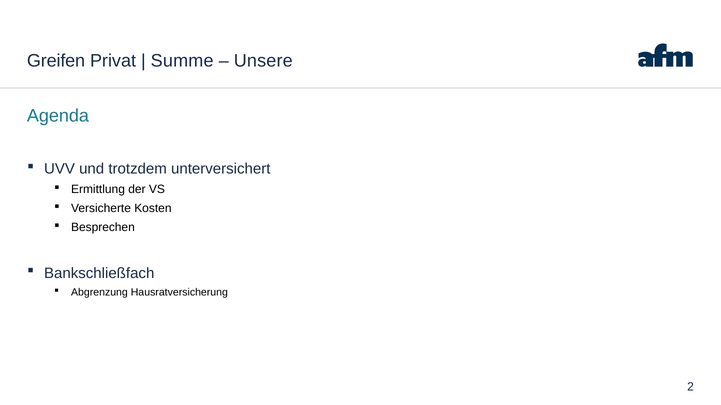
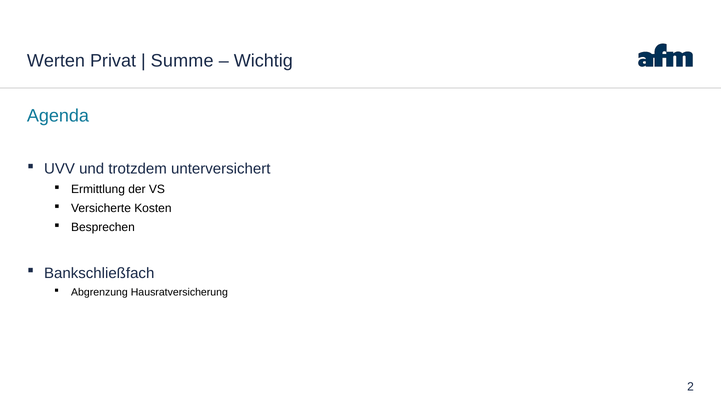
Greifen: Greifen -> Werten
Unsere: Unsere -> Wichtig
